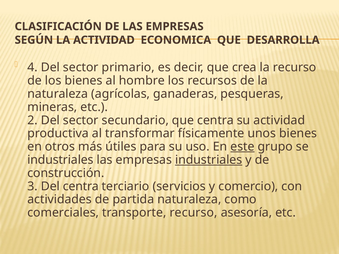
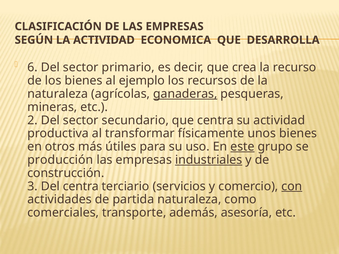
4: 4 -> 6
hombre: hombre -> ejemplo
ganaderas underline: none -> present
industriales at (60, 160): industriales -> producción
con underline: none -> present
transporte recurso: recurso -> además
